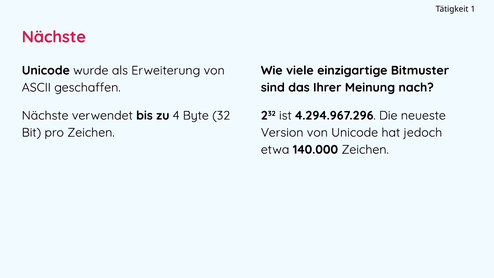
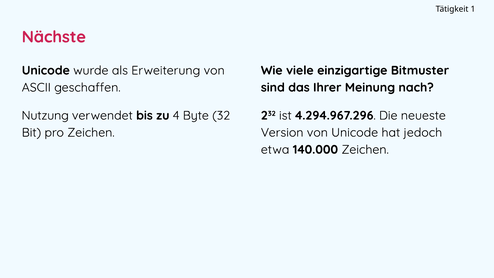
Nächste at (45, 115): Nächste -> Nutzung
